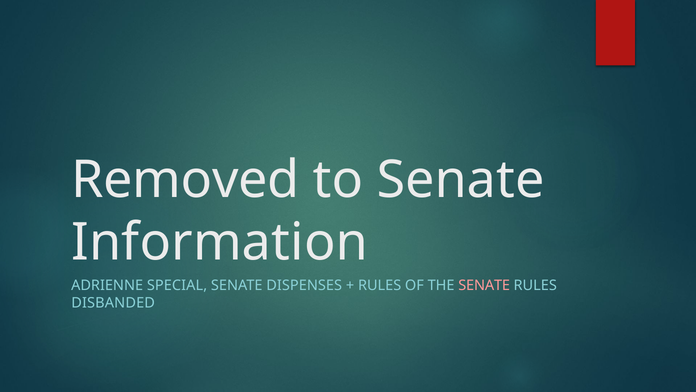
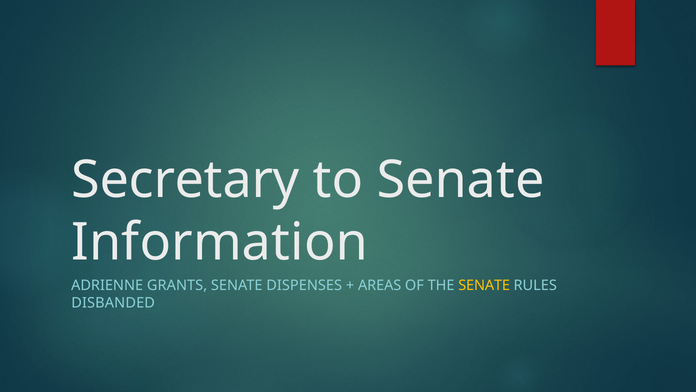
Removed: Removed -> Secretary
SPECIAL: SPECIAL -> GRANTS
RULES at (380, 285): RULES -> AREAS
SENATE at (484, 285) colour: pink -> yellow
